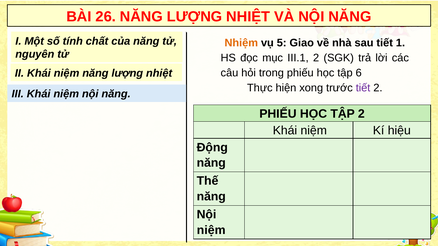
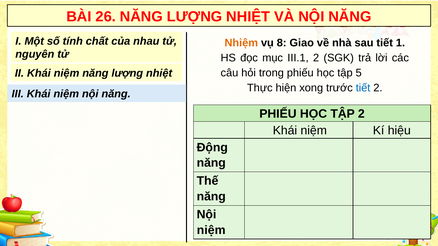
của năng: năng -> nhau
5: 5 -> 8
6: 6 -> 5
tiết at (363, 88) colour: purple -> blue
